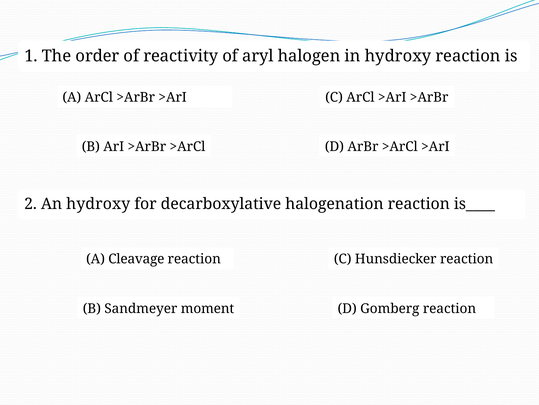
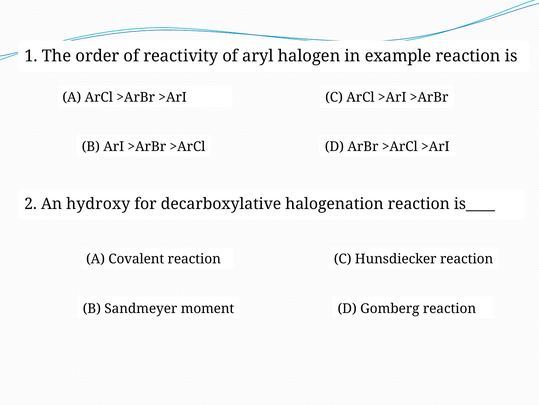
hydroxy at (398, 56): hydroxy -> example
Cleavage: Cleavage -> Covalent
